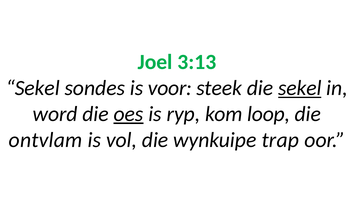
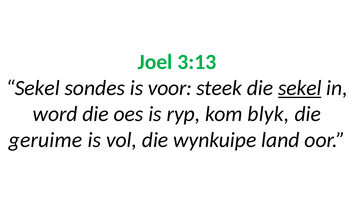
oes underline: present -> none
loop: loop -> blyk
ontvlam: ontvlam -> geruime
trap: trap -> land
